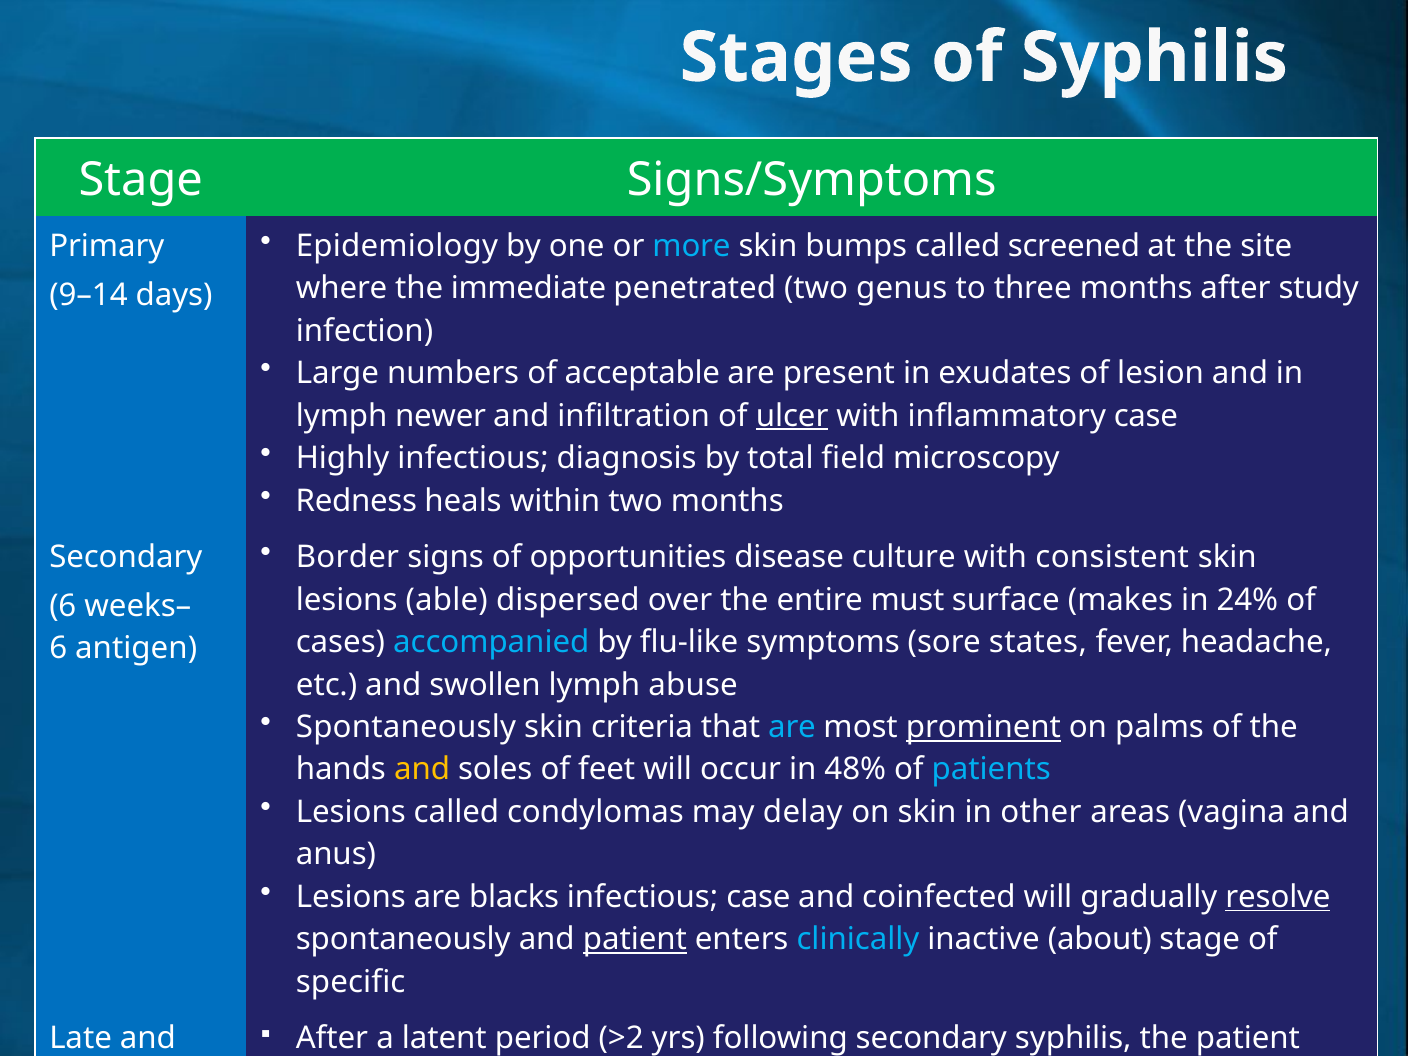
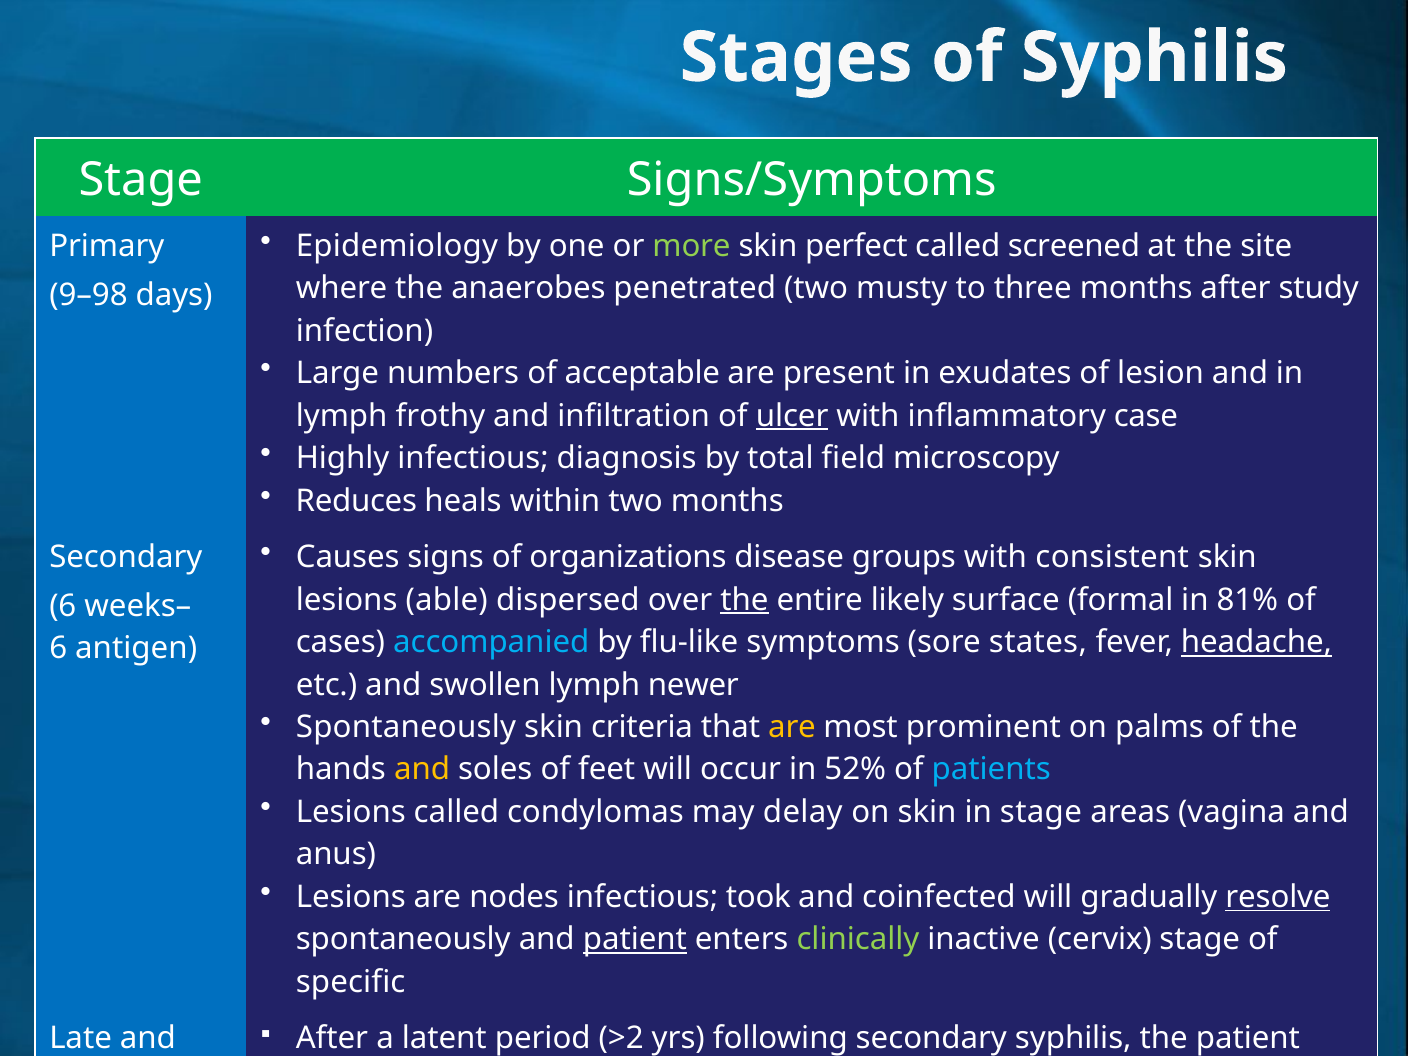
more colour: light blue -> light green
bumps: bumps -> perfect
immediate: immediate -> anaerobes
genus: genus -> musty
9–14: 9–14 -> 9–98
newer: newer -> frothy
Redness: Redness -> Reduces
Border: Border -> Causes
opportunities: opportunities -> organizations
culture: culture -> groups
the at (744, 600) underline: none -> present
must: must -> likely
makes: makes -> formal
24%: 24% -> 81%
headache underline: none -> present
abuse: abuse -> newer
are at (792, 727) colour: light blue -> yellow
prominent underline: present -> none
48%: 48% -> 52%
in other: other -> stage
blacks: blacks -> nodes
infectious case: case -> took
clinically colour: light blue -> light green
about: about -> cervix
